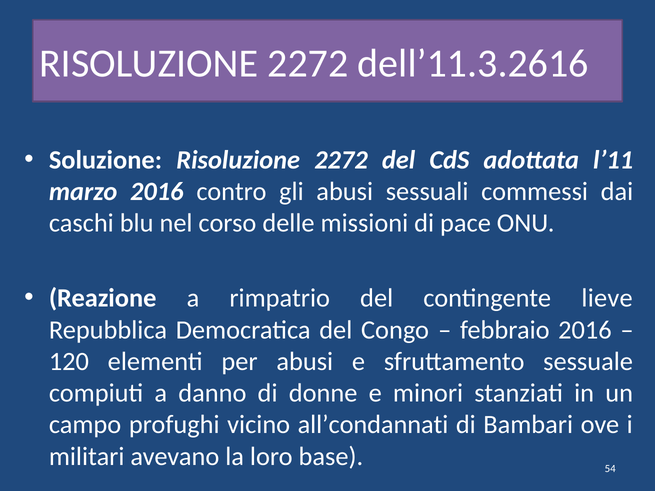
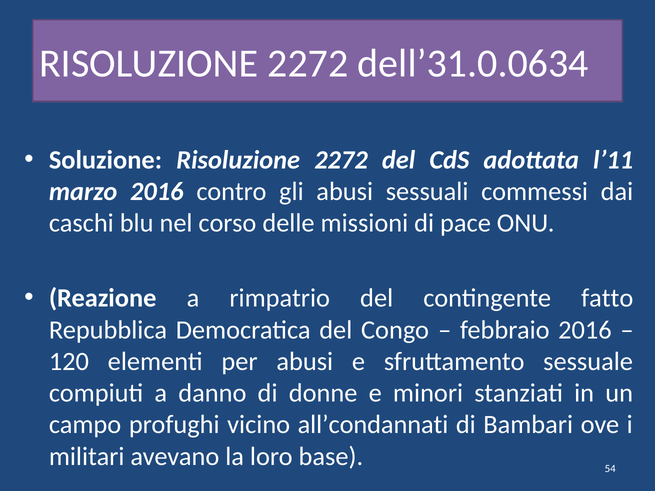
dell’11.3.2616: dell’11.3.2616 -> dell’31.0.0634
lieve: lieve -> fatto
